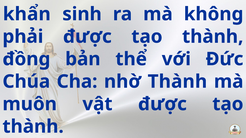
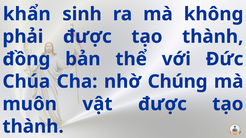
nhờ Thành: Thành -> Chúng
